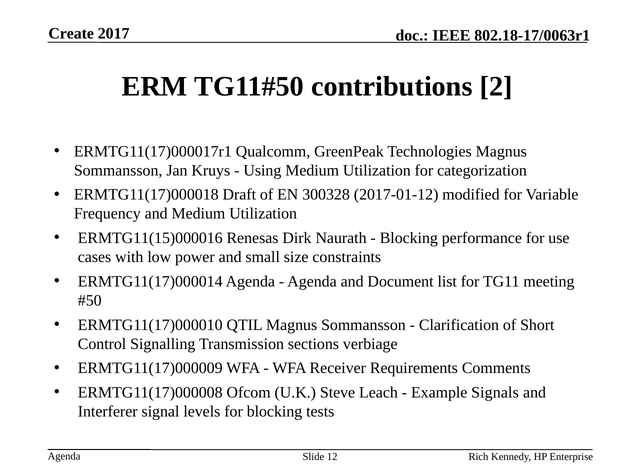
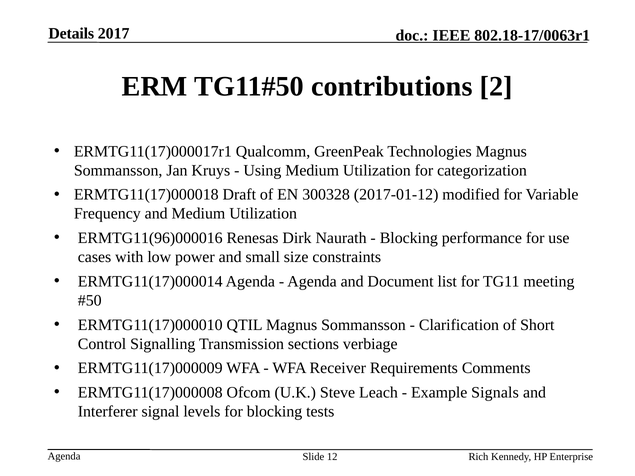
Create: Create -> Details
ERMTG11(15)000016: ERMTG11(15)000016 -> ERMTG11(96)000016
